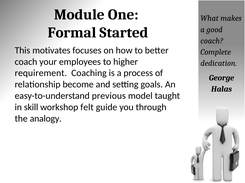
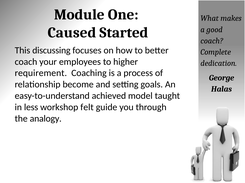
Formal: Formal -> Caused
motivates: motivates -> discussing
previous: previous -> achieved
skill: skill -> less
